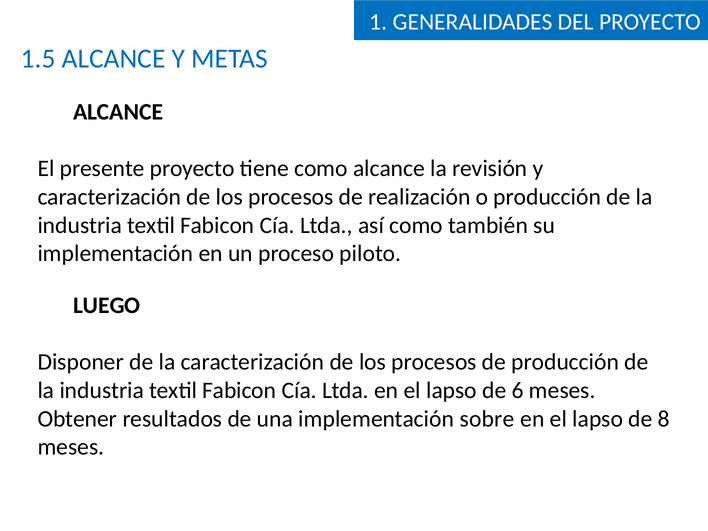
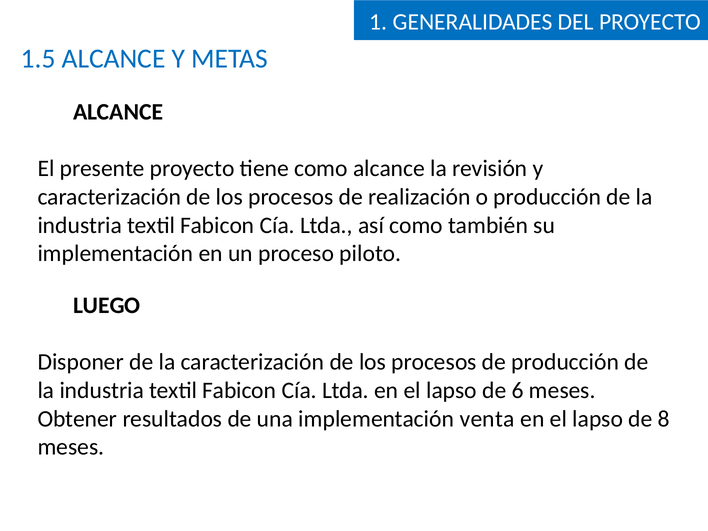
sobre: sobre -> venta
